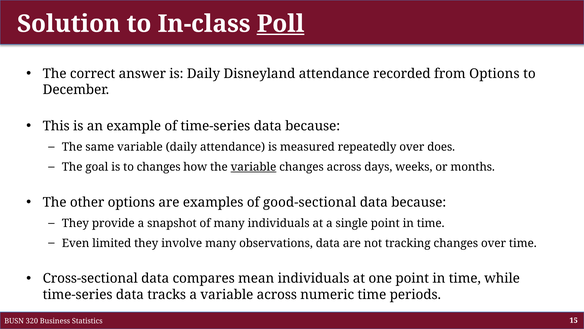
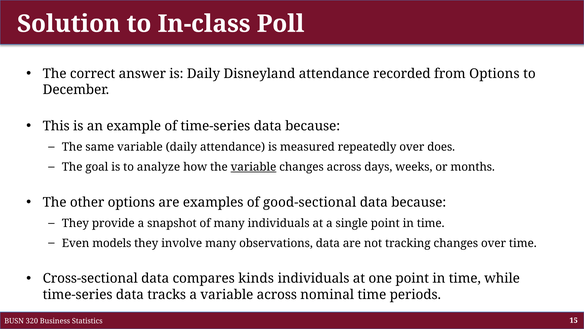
Poll underline: present -> none
to changes: changes -> analyze
limited: limited -> models
mean: mean -> kinds
numeric: numeric -> nominal
